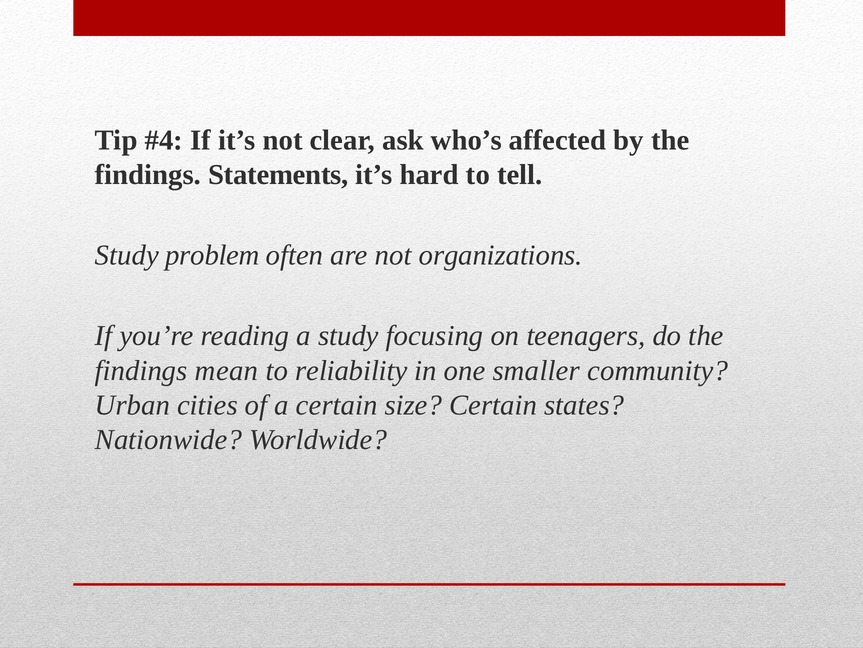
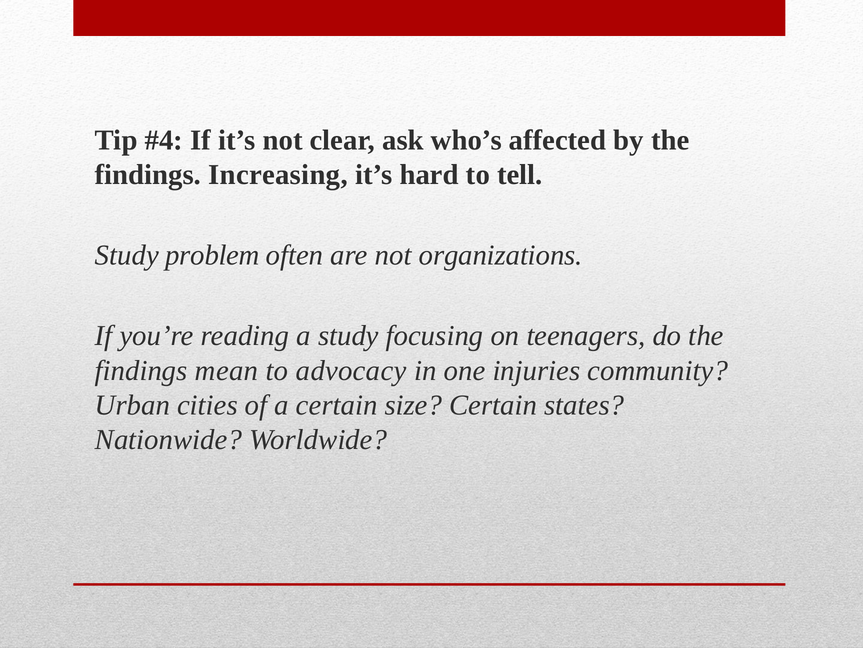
Statements: Statements -> Increasing
reliability: reliability -> advocacy
smaller: smaller -> injuries
